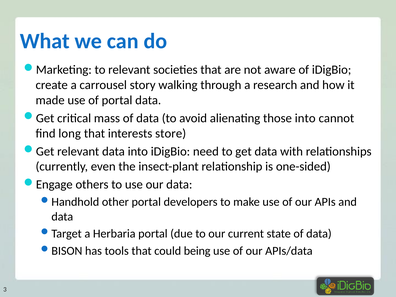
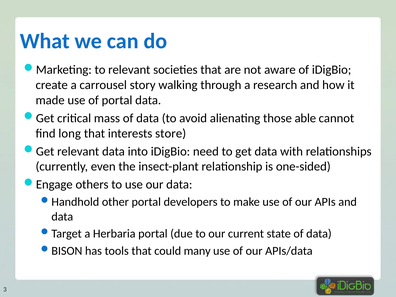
those into: into -> able
being: being -> many
